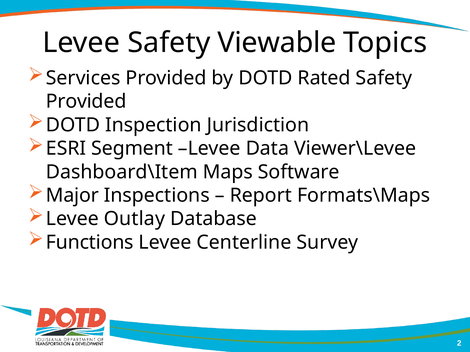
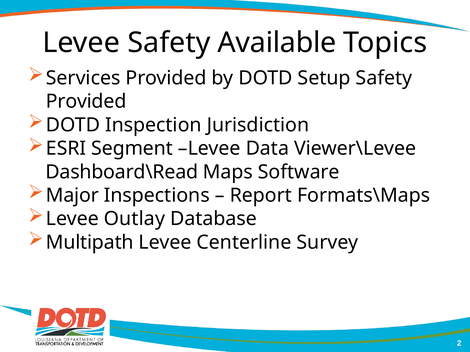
Viewable: Viewable -> Available
Rated: Rated -> Setup
Dashboard\Item: Dashboard\Item -> Dashboard\Read
Functions: Functions -> Multipath
